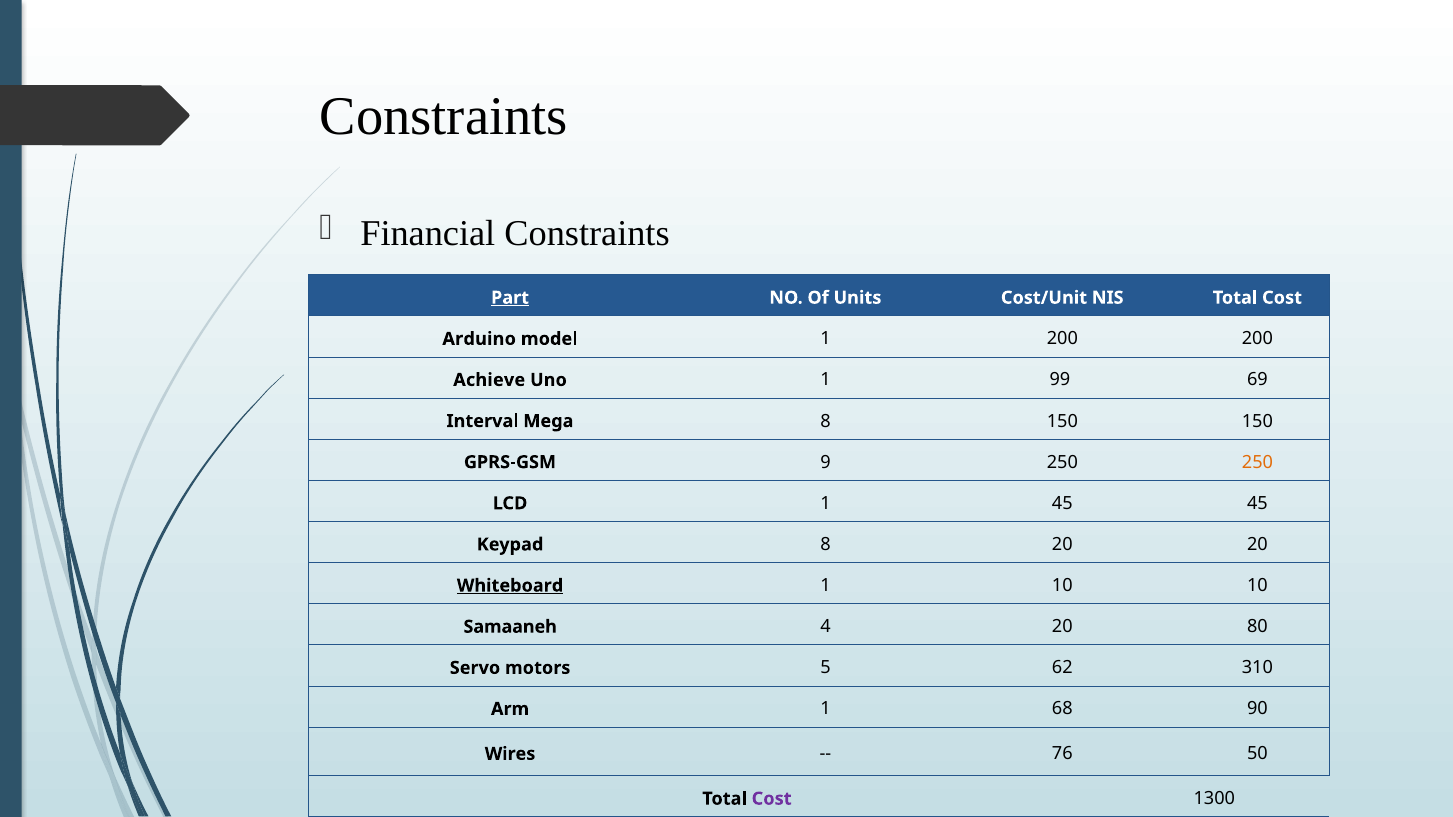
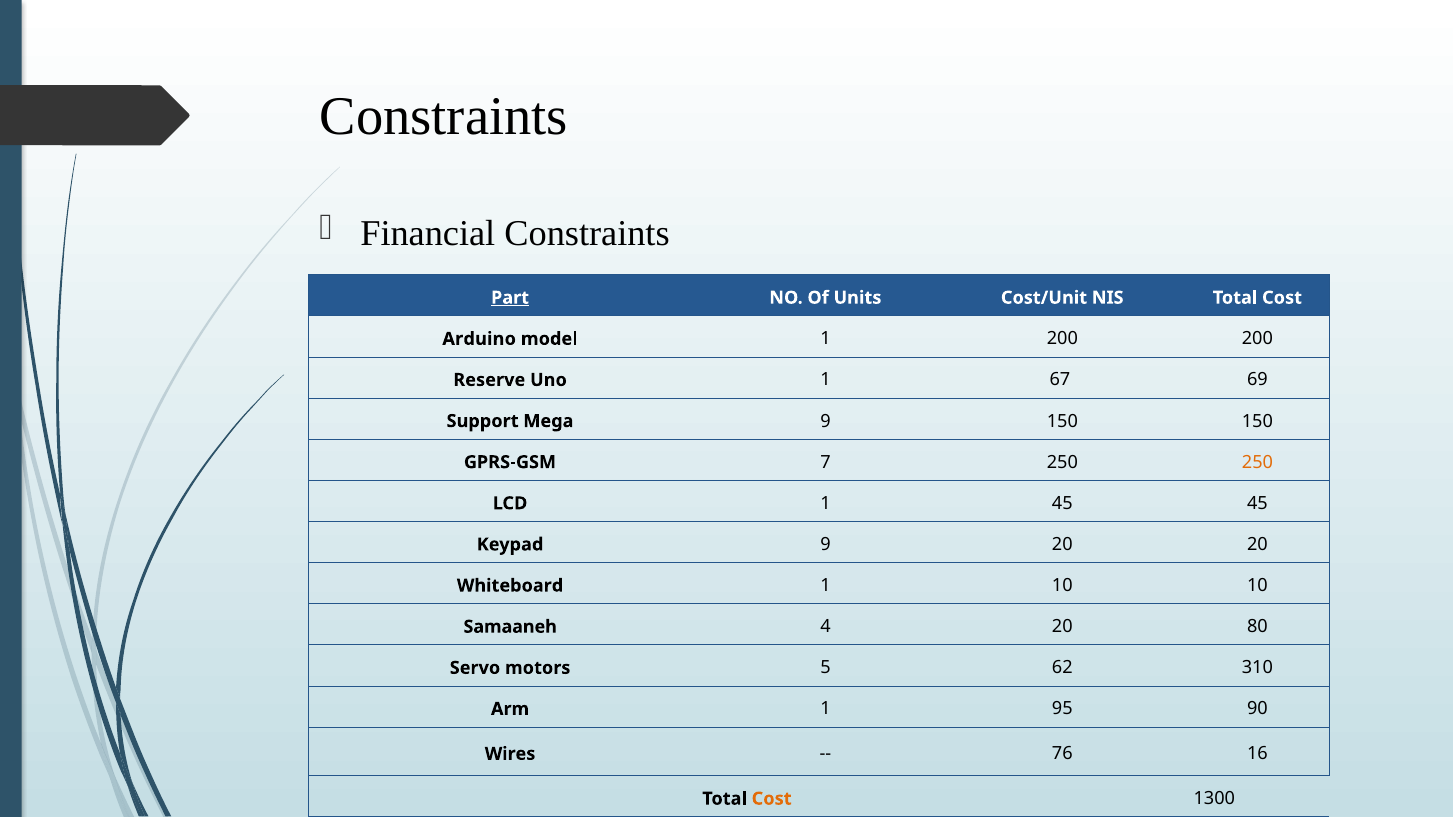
Achieve: Achieve -> Reserve
99: 99 -> 67
Interval: Interval -> Support
Mega 8: 8 -> 9
9: 9 -> 7
Keypad 8: 8 -> 9
Whiteboard underline: present -> none
68: 68 -> 95
50: 50 -> 16
Cost at (772, 799) colour: purple -> orange
